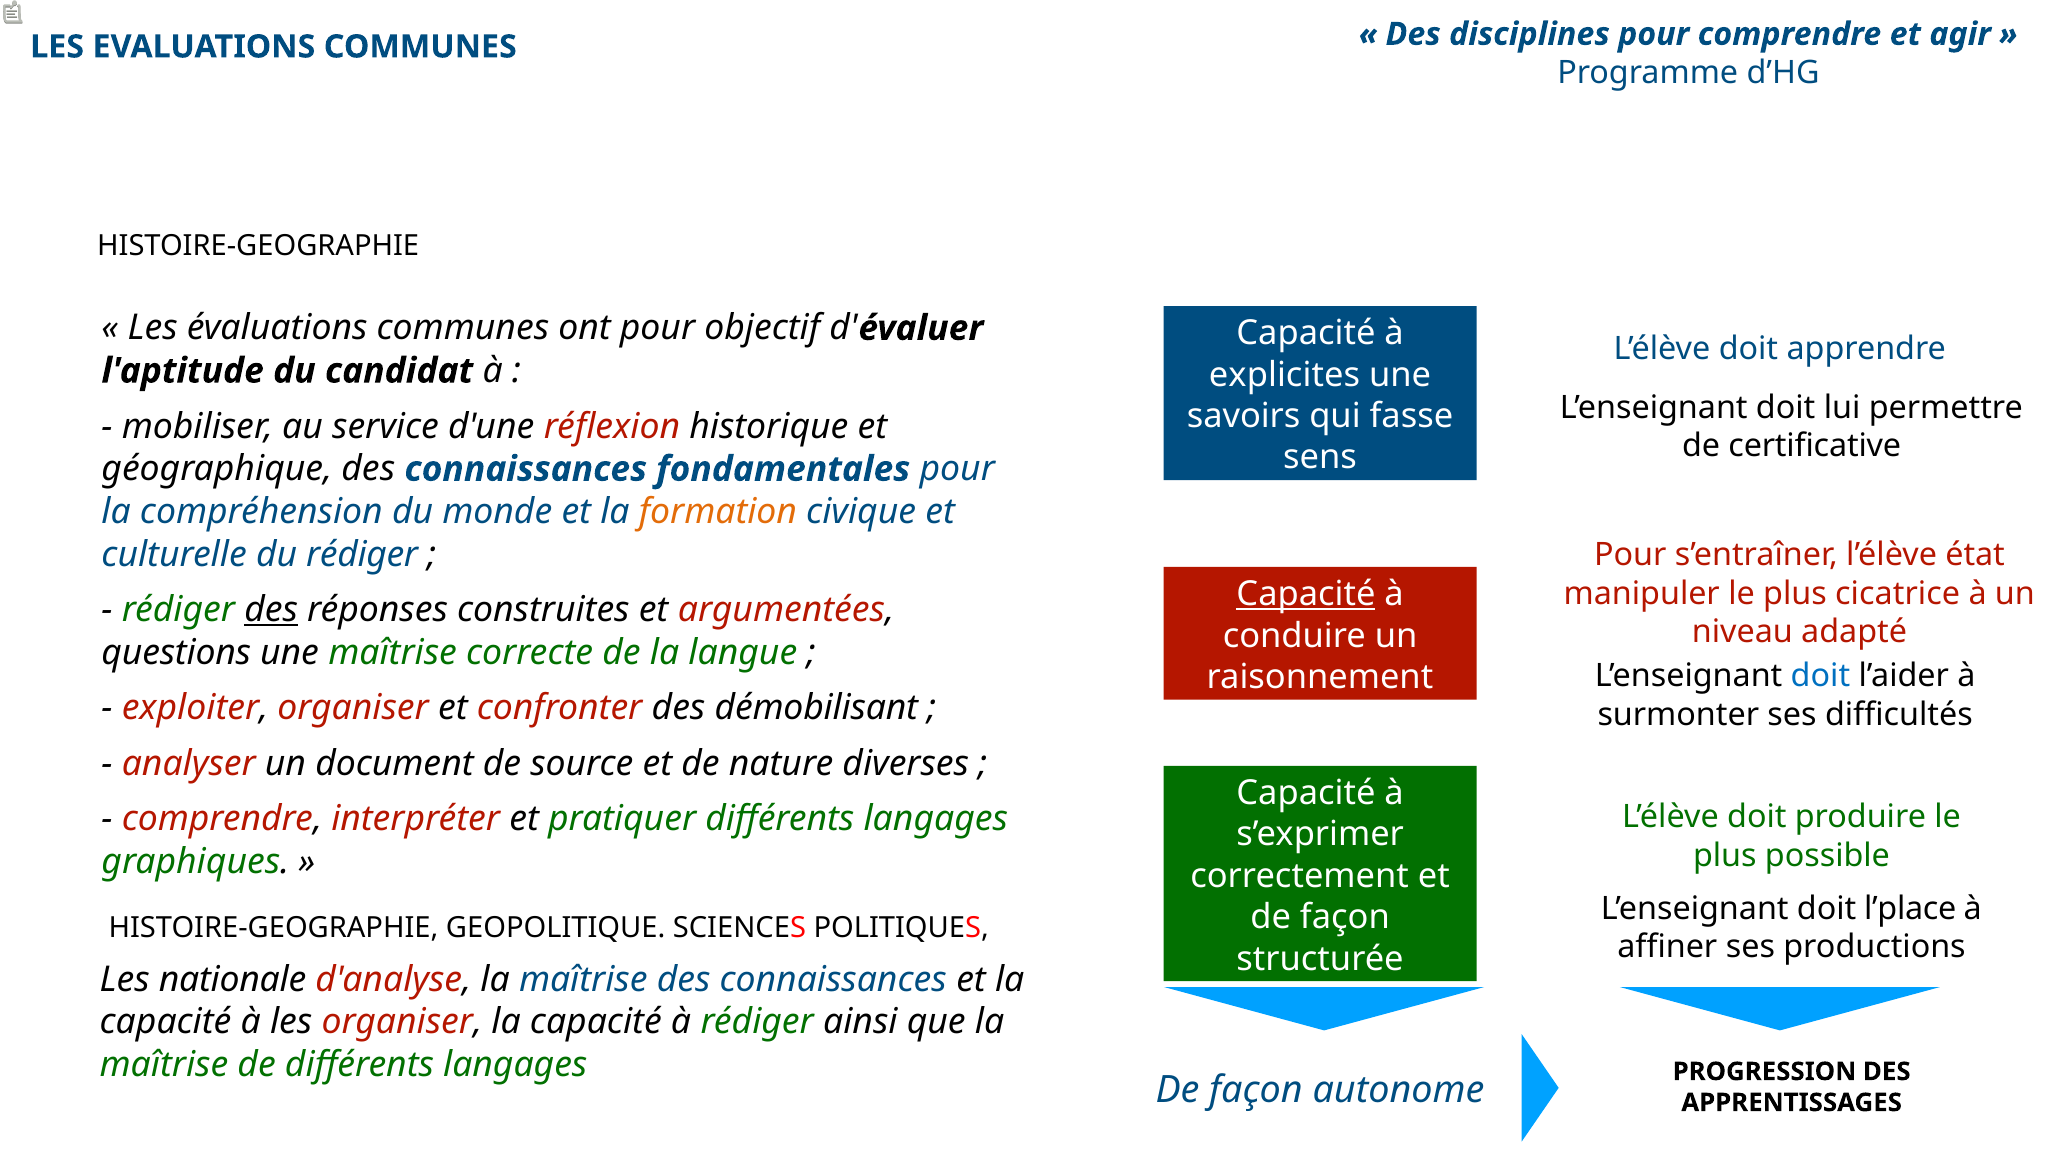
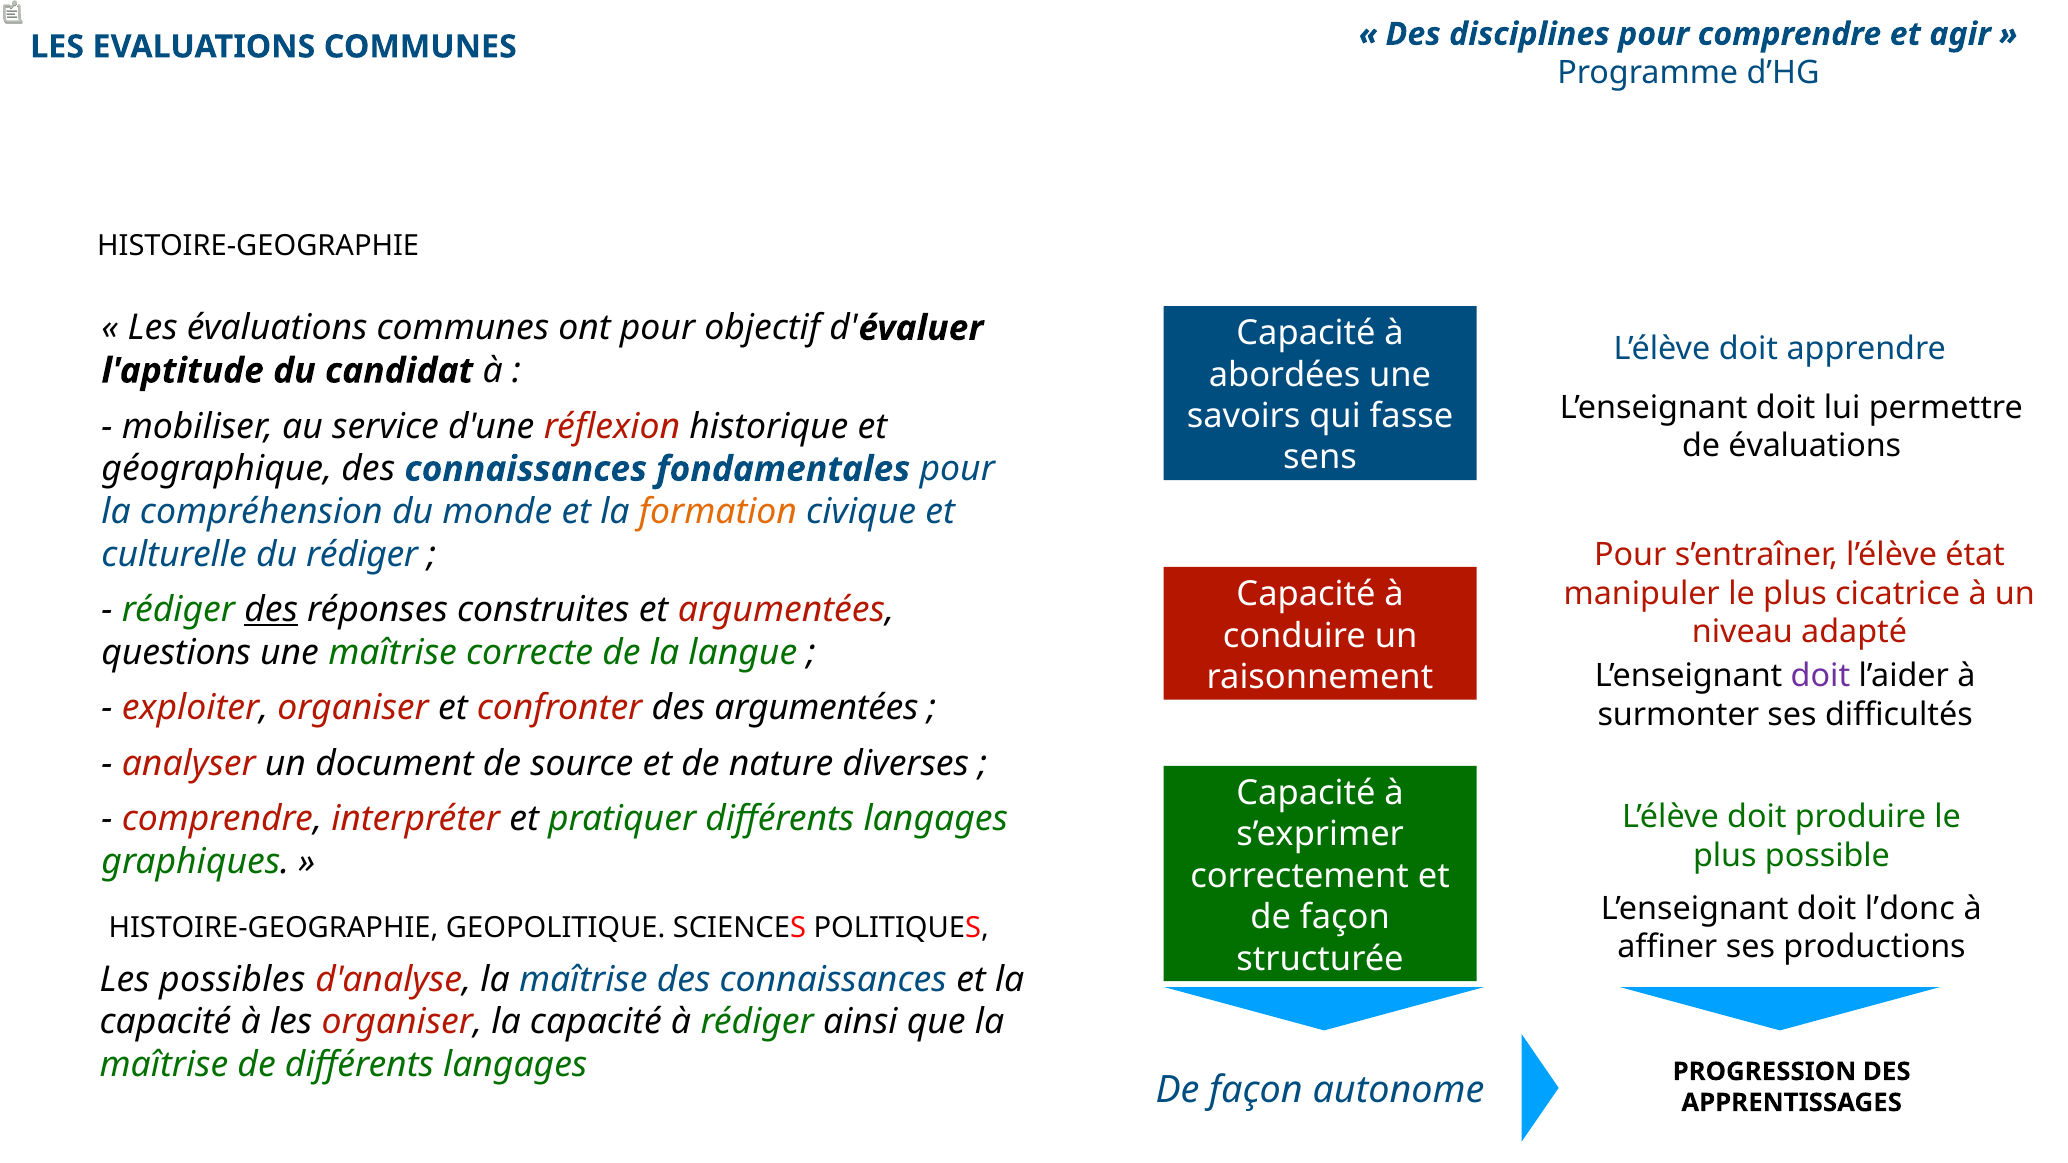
explicites: explicites -> abordées
de certificative: certificative -> évaluations
Capacité at (1306, 594) underline: present -> none
doit at (1820, 676) colour: blue -> purple
des démobilisant: démobilisant -> argumentées
l’place: l’place -> l’donc
nationale: nationale -> possibles
